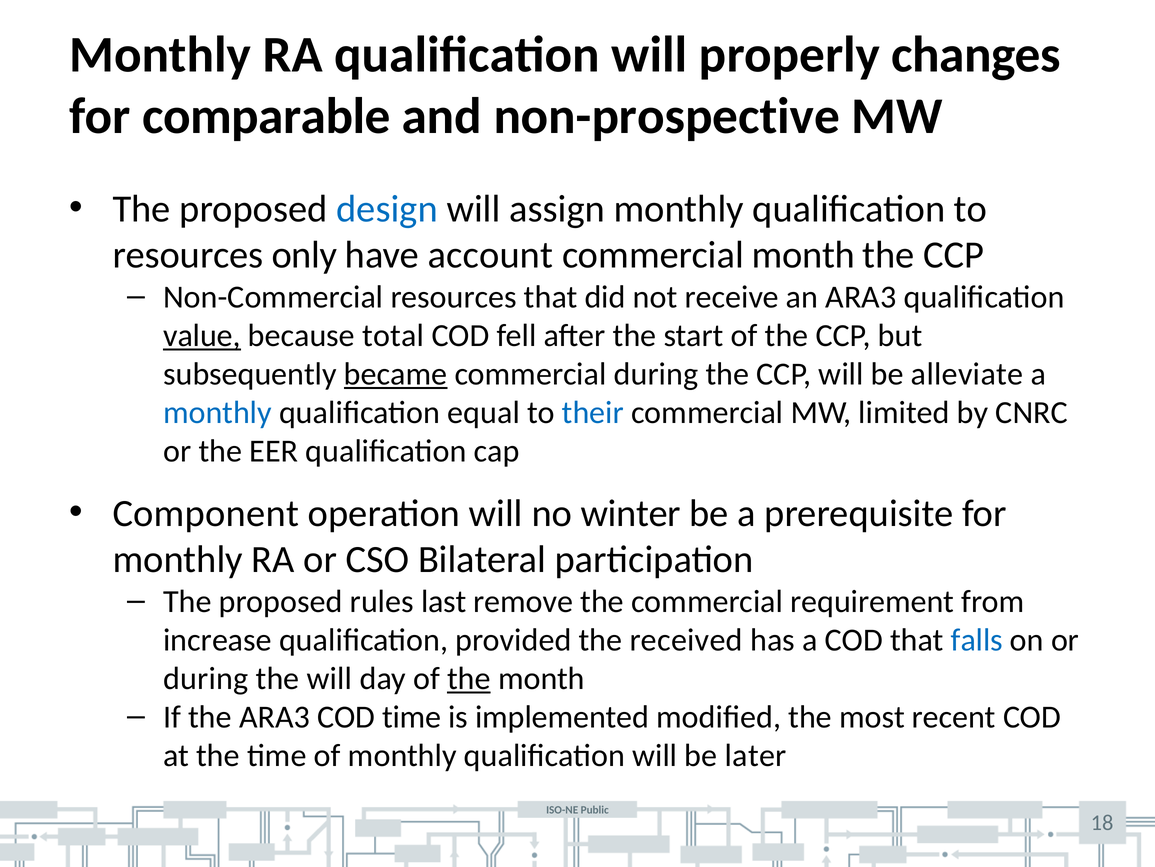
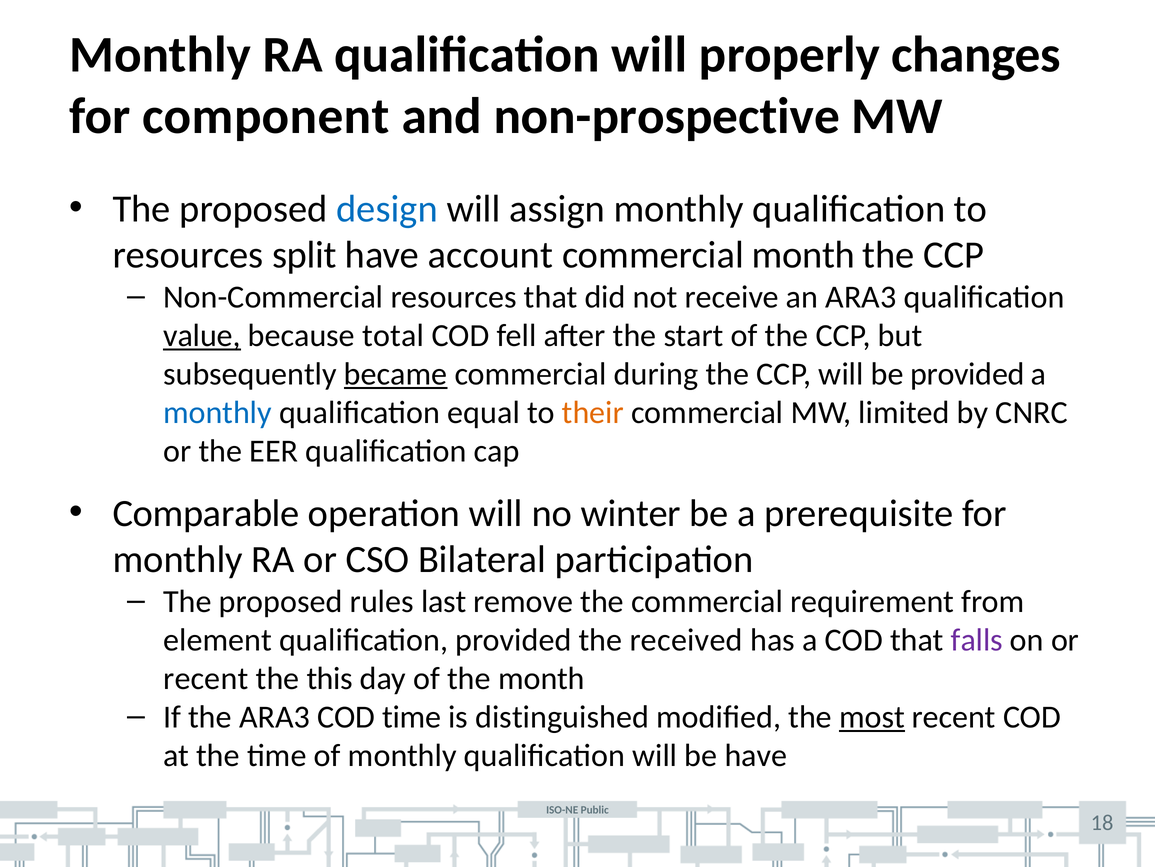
comparable: comparable -> component
only: only -> split
be alleviate: alleviate -> provided
their colour: blue -> orange
Component: Component -> Comparable
increase: increase -> element
falls colour: blue -> purple
during at (206, 678): during -> recent
the will: will -> this
the at (469, 678) underline: present -> none
implemented: implemented -> distinguished
most underline: none -> present
be later: later -> have
